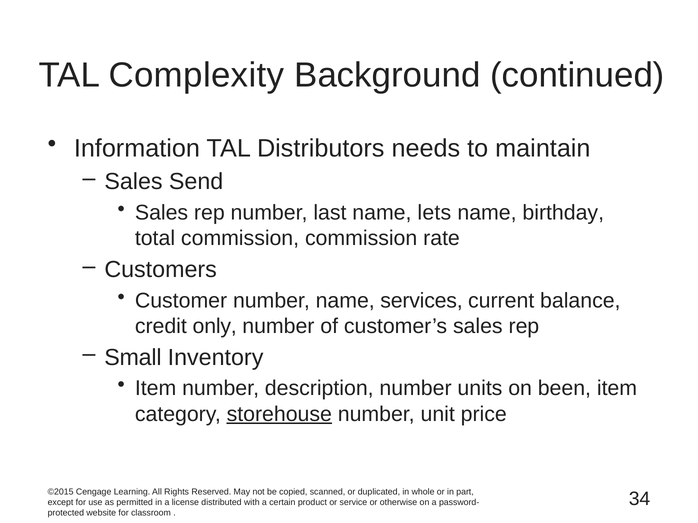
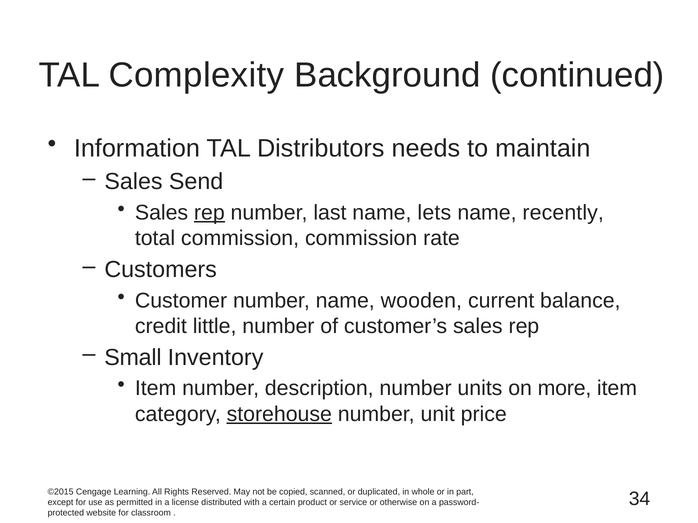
rep at (209, 213) underline: none -> present
birthday: birthday -> recently
services: services -> wooden
only: only -> little
been: been -> more
